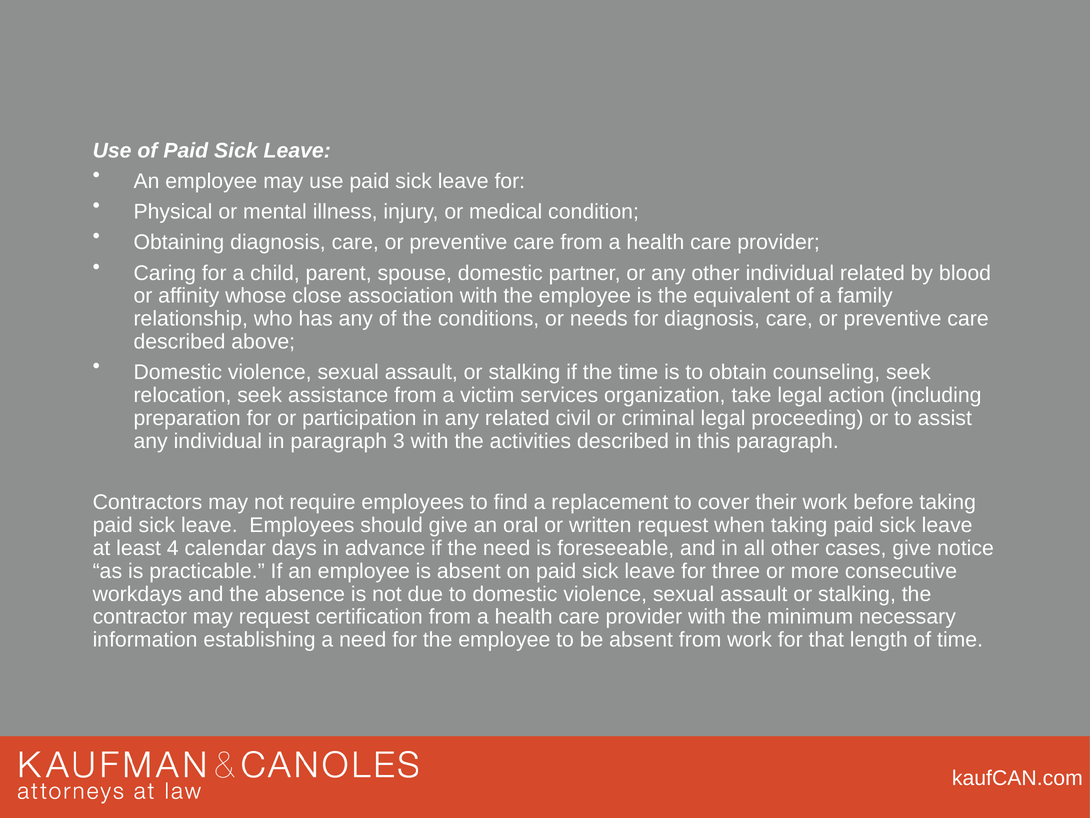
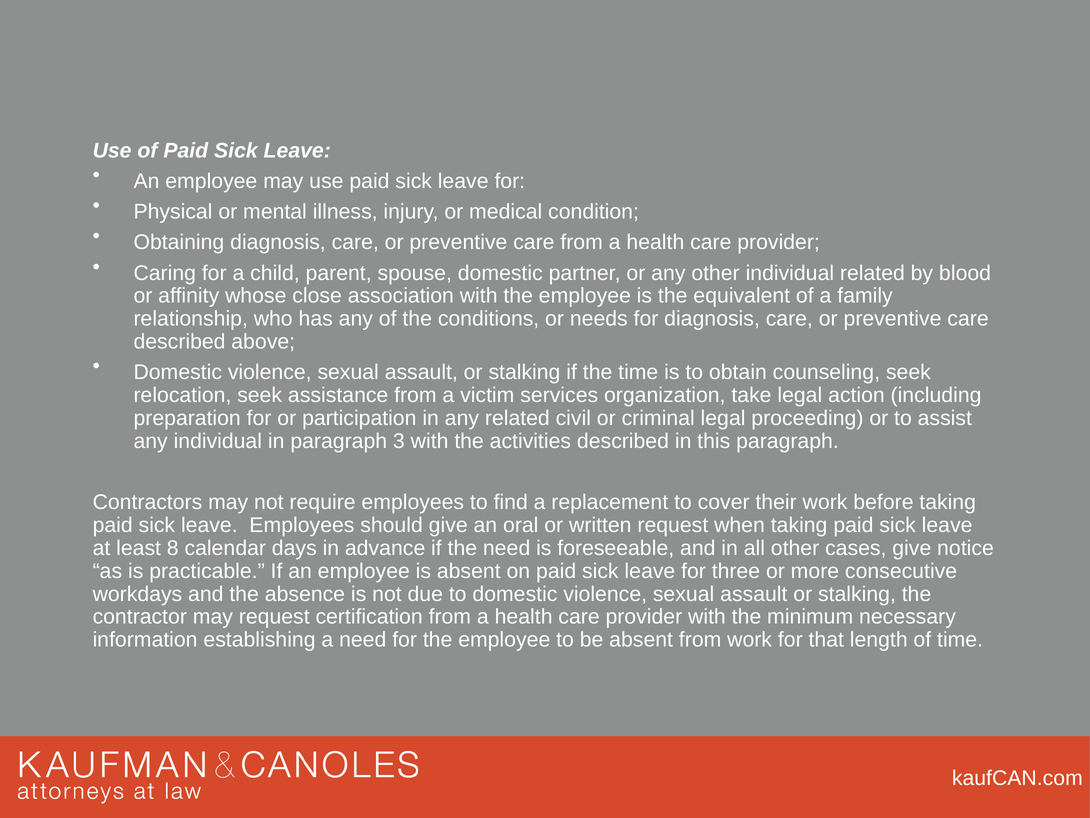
4: 4 -> 8
